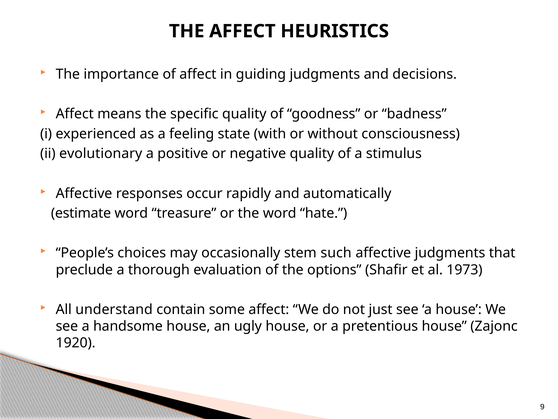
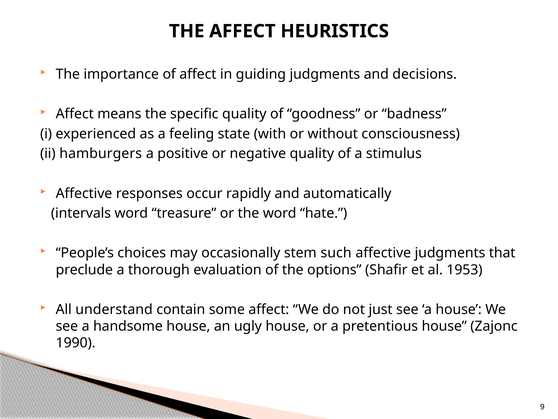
evolutionary: evolutionary -> hamburgers
estimate: estimate -> intervals
1973: 1973 -> 1953
1920: 1920 -> 1990
